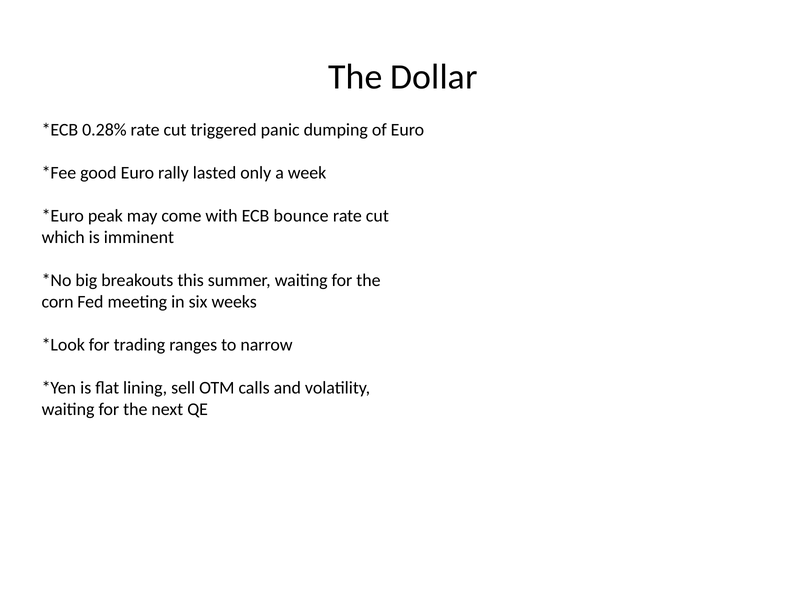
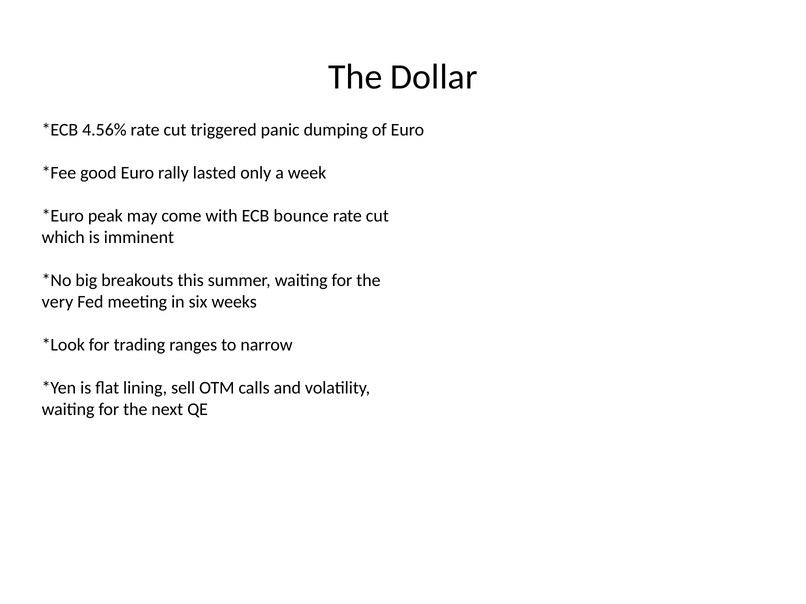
0.28%: 0.28% -> 4.56%
corn: corn -> very
